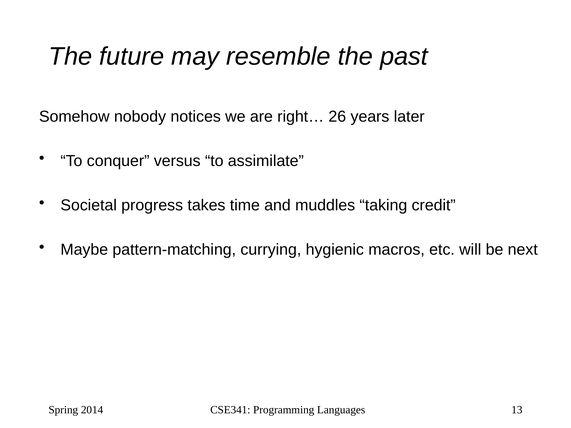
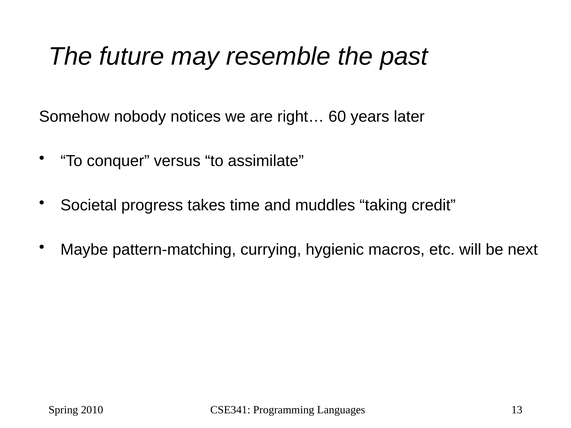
26: 26 -> 60
2014: 2014 -> 2010
